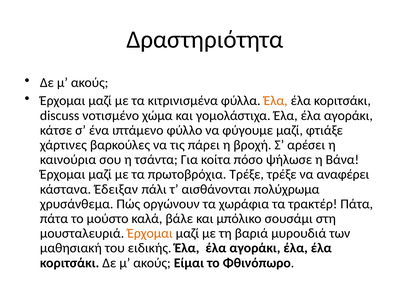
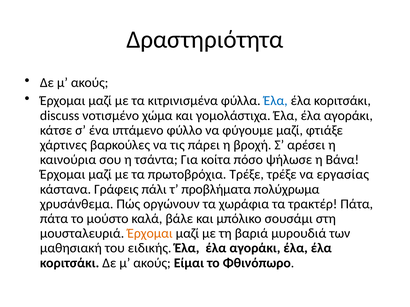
Έλα at (276, 101) colour: orange -> blue
αναφέρει: αναφέρει -> εργασίας
Έδειξαν: Έδειξαν -> Γράφεις
αισθάνονται: αισθάνονται -> προβλήματα
